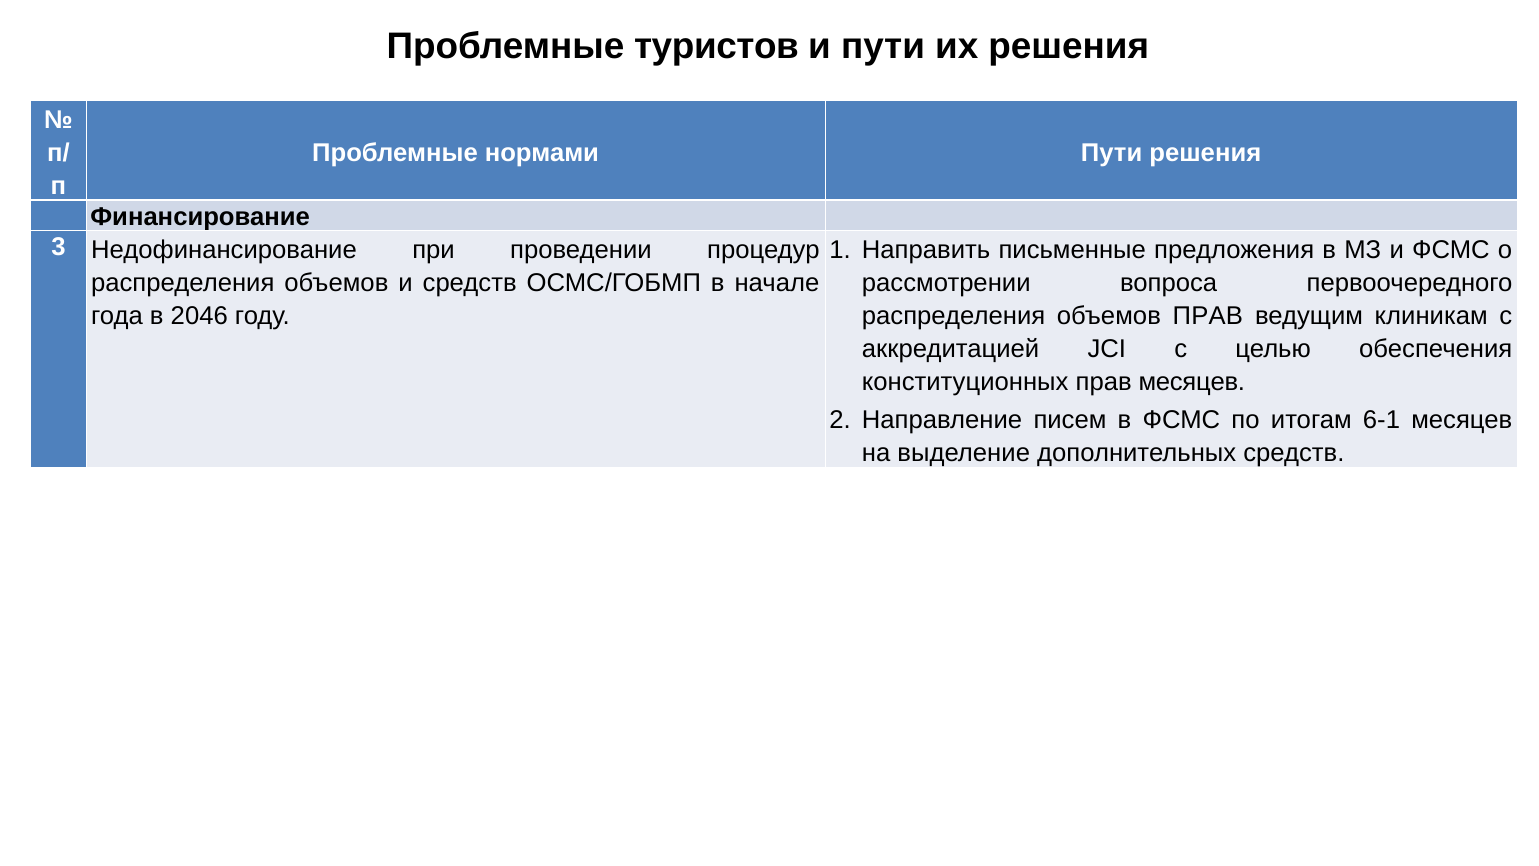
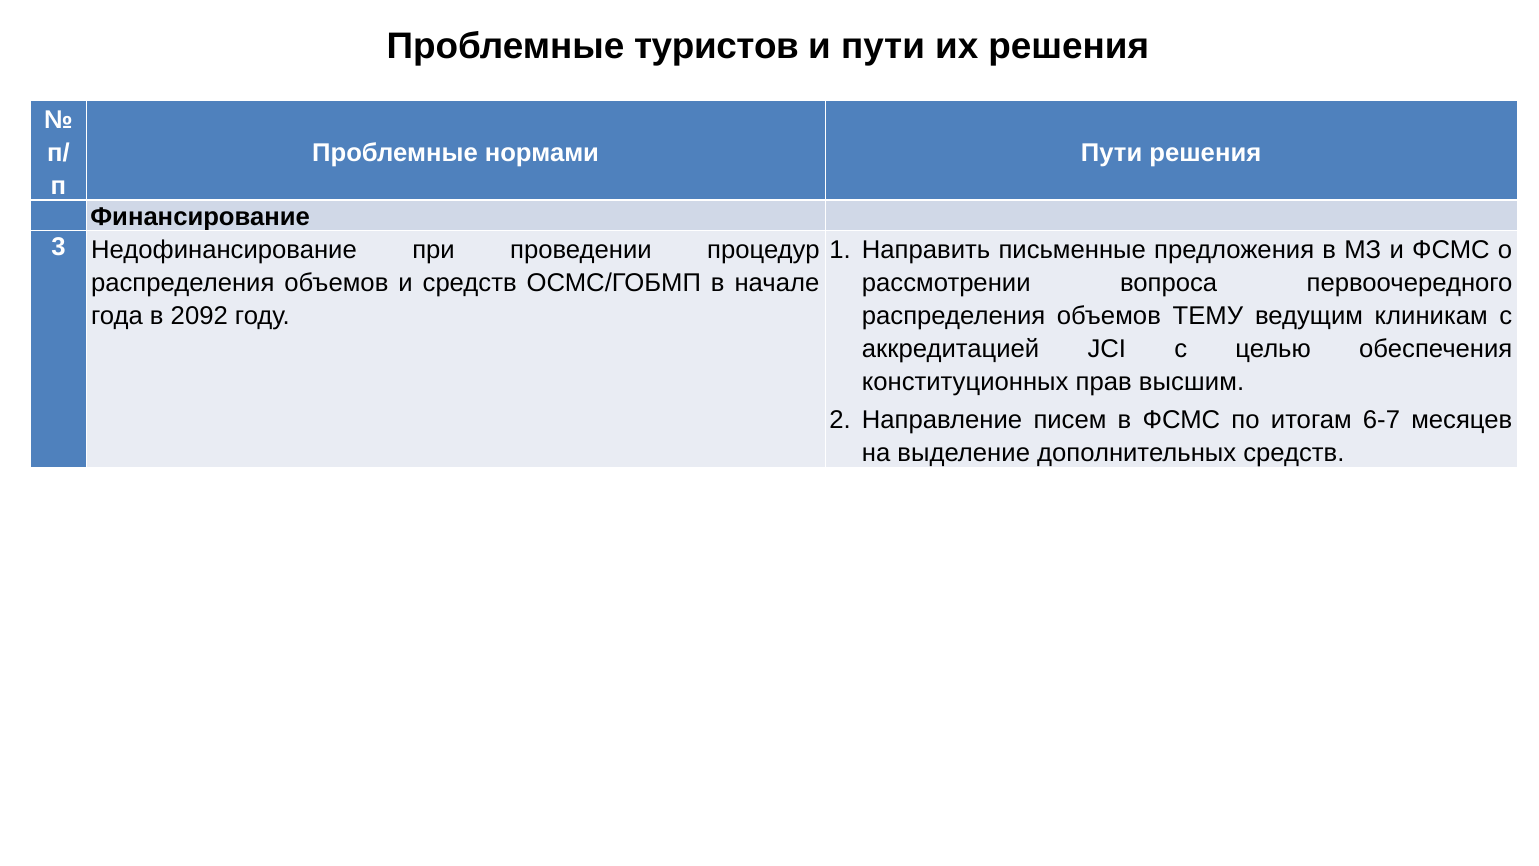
2046: 2046 -> 2092
объемов ПРАВ: ПРАВ -> ТЕМУ
прав месяцев: месяцев -> высшим
6-1: 6-1 -> 6-7
